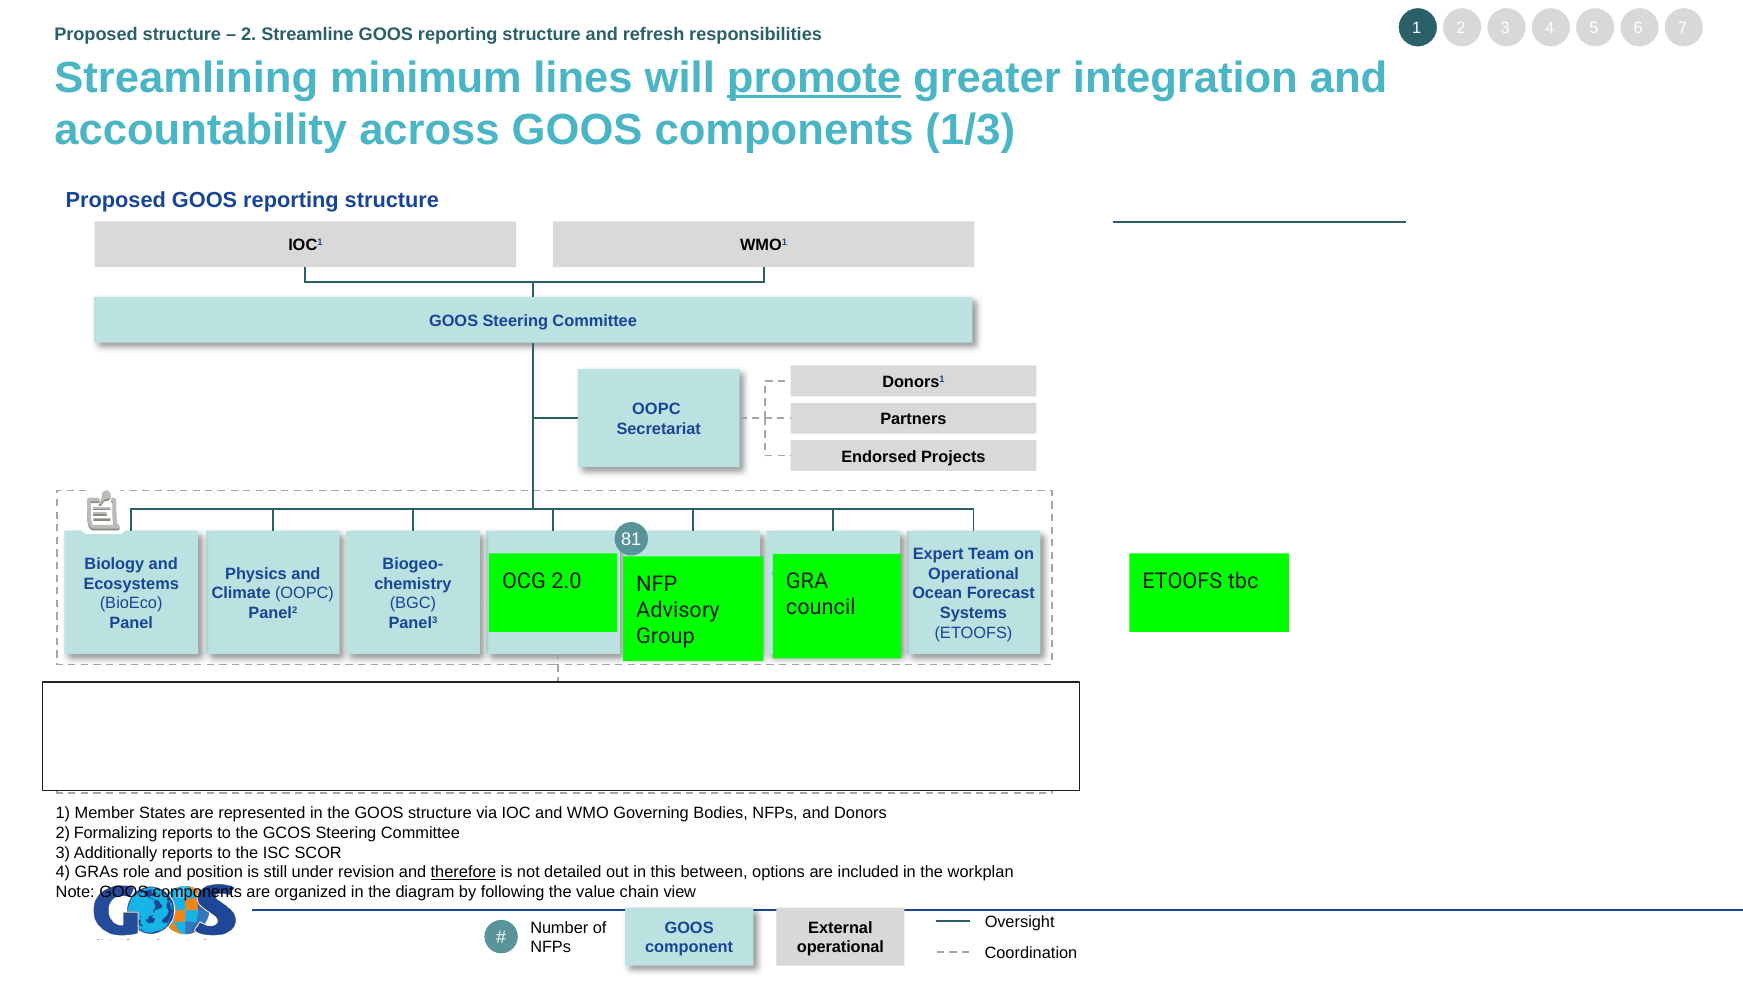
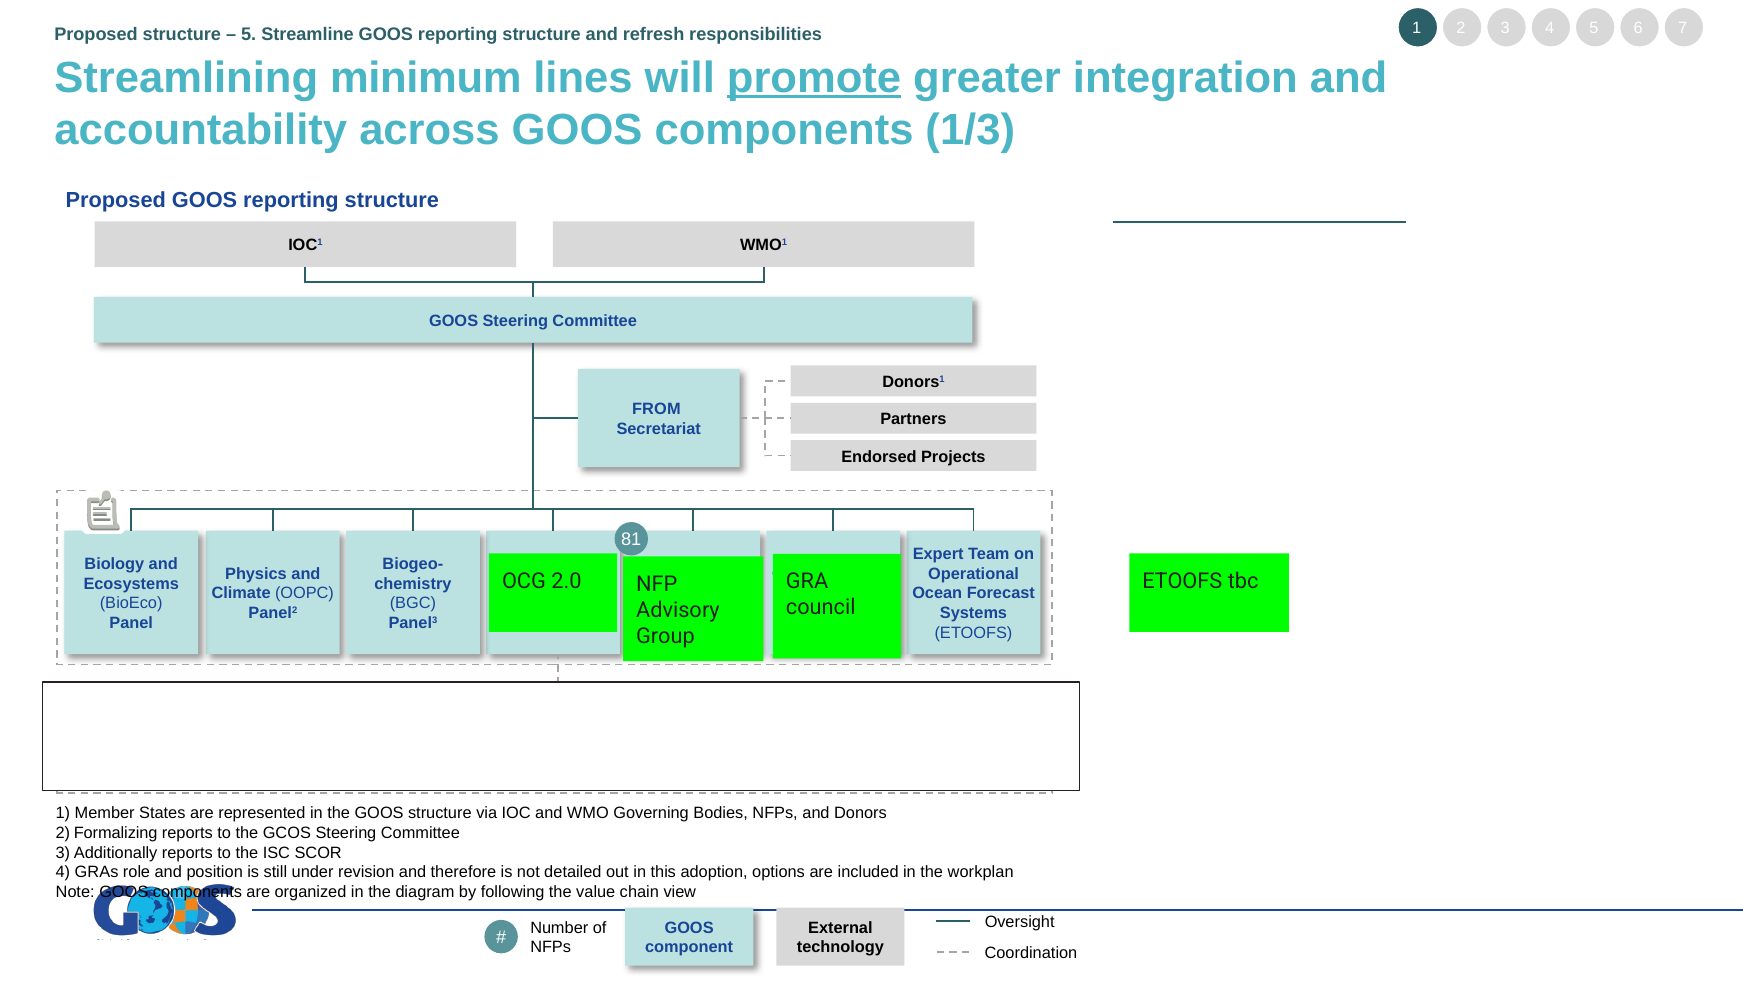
2 at (249, 34): 2 -> 5
OOPC at (656, 409): OOPC -> FROM
therefore underline: present -> none
between: between -> adoption
operational at (840, 947): operational -> technology
